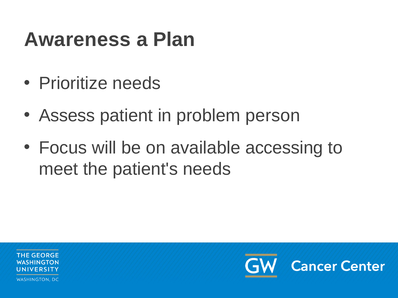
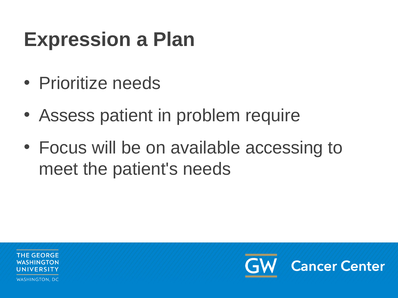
Awareness: Awareness -> Expression
person: person -> require
